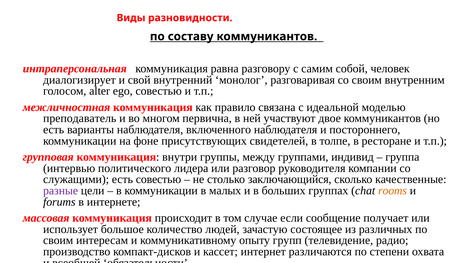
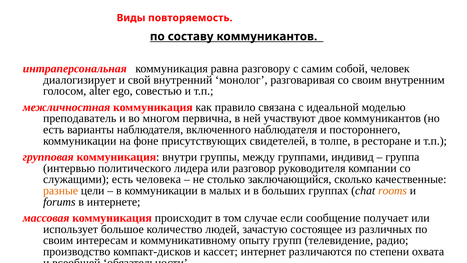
разновидности: разновидности -> повторяемость
есть совестью: совестью -> человека
разные colour: purple -> orange
